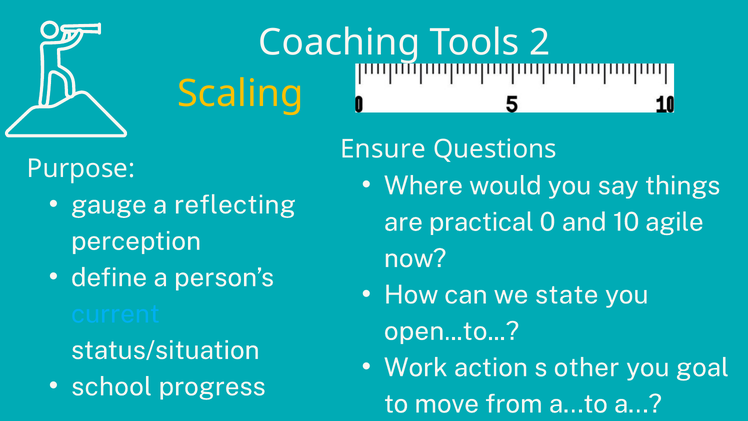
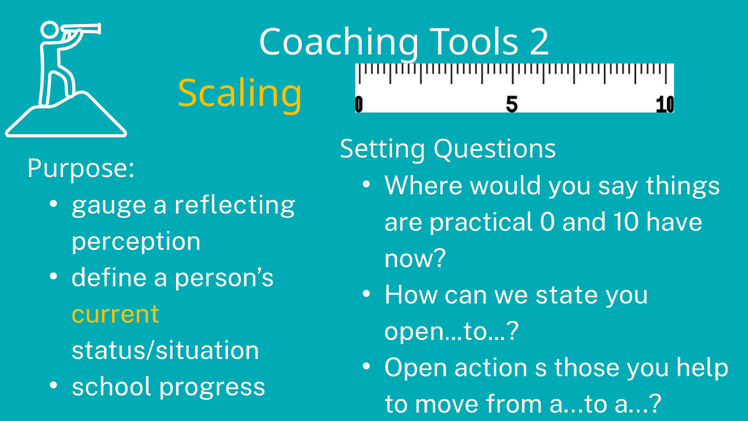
Ensure: Ensure -> Setting
agile: agile -> have
current colour: light blue -> yellow
Work: Work -> Open
other: other -> those
goal: goal -> help
